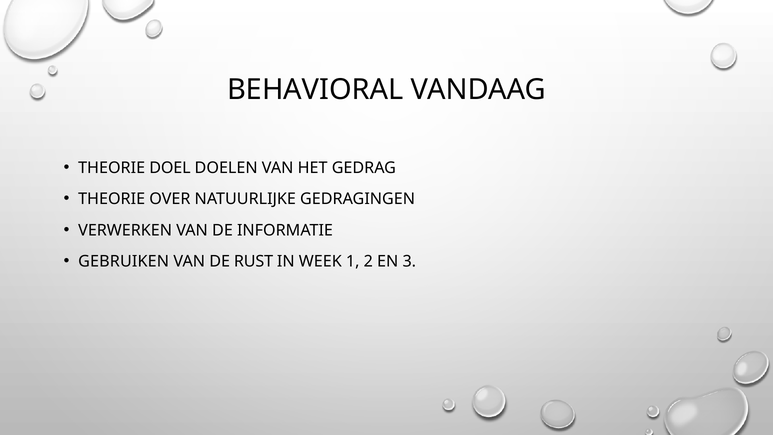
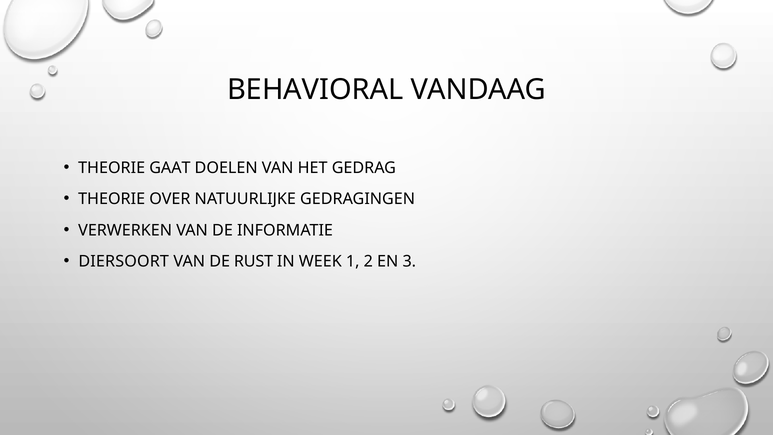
DOEL: DOEL -> GAAT
GEBRUIKEN: GEBRUIKEN -> DIERSOORT
